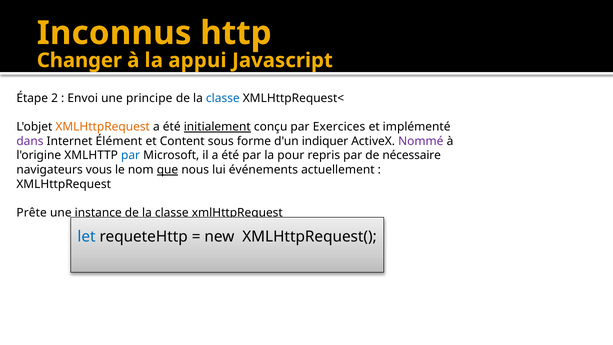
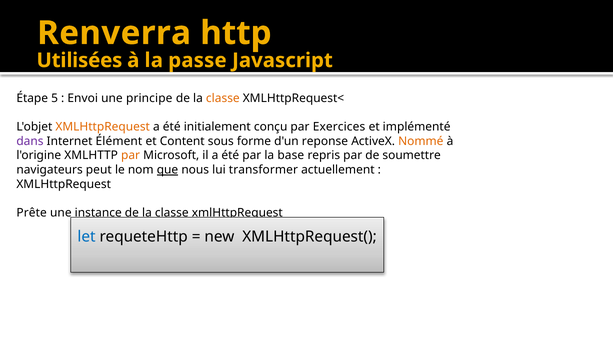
Inconnus: Inconnus -> Renverra
Changer: Changer -> Utilisées
appui: appui -> passe
2: 2 -> 5
classe at (223, 98) colour: blue -> orange
initialement underline: present -> none
indiquer: indiquer -> reponse
Nommé colour: purple -> orange
par at (131, 155) colour: blue -> orange
pour: pour -> base
nécessaire: nécessaire -> soumettre
vous: vous -> peut
événements: événements -> transformer
